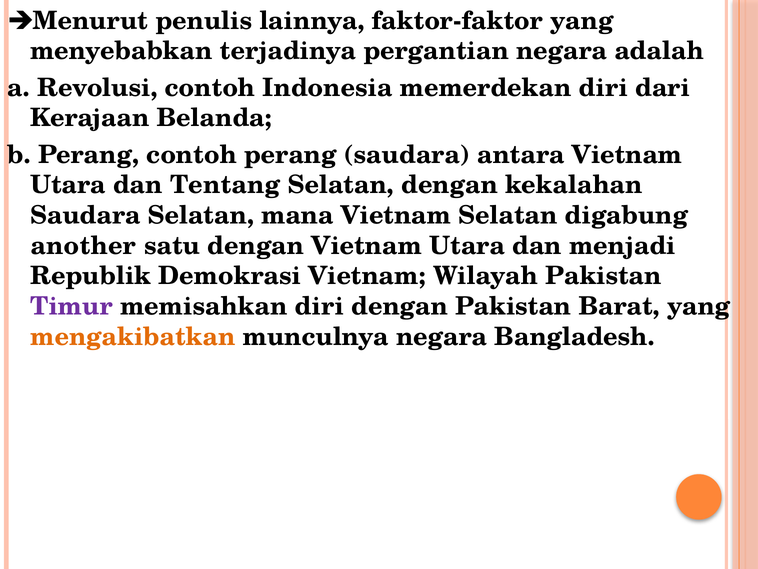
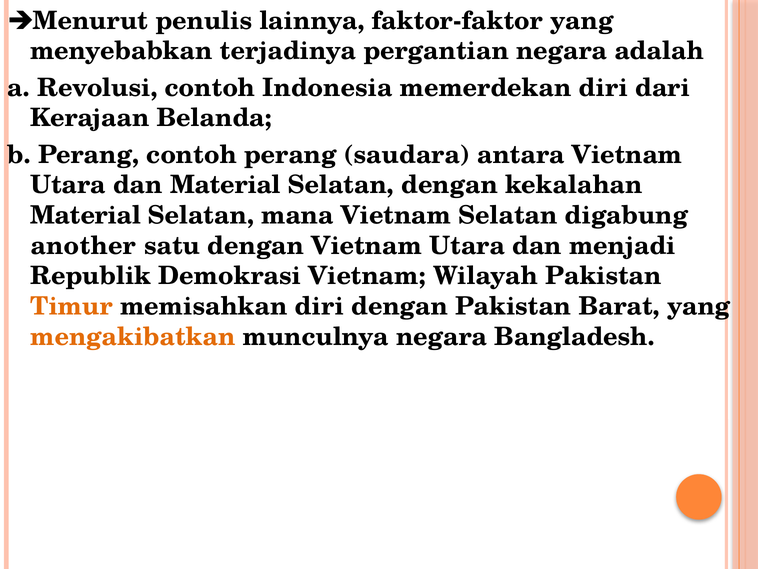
dan Tentang: Tentang -> Material
Saudara at (85, 215): Saudara -> Material
Timur colour: purple -> orange
